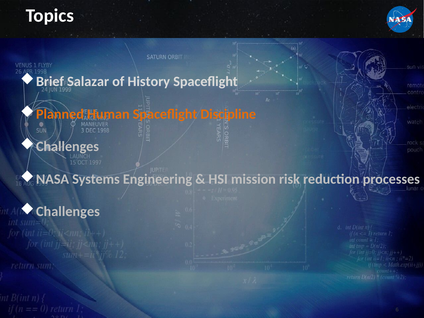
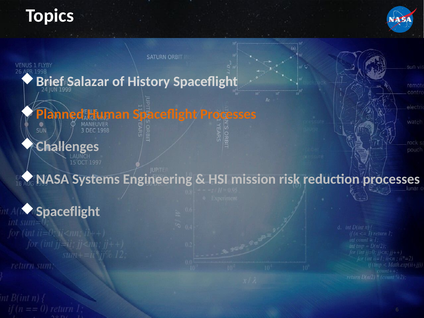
Spaceflight Discipline: Discipline -> Processes
Challenges at (68, 212): Challenges -> Spaceflight
